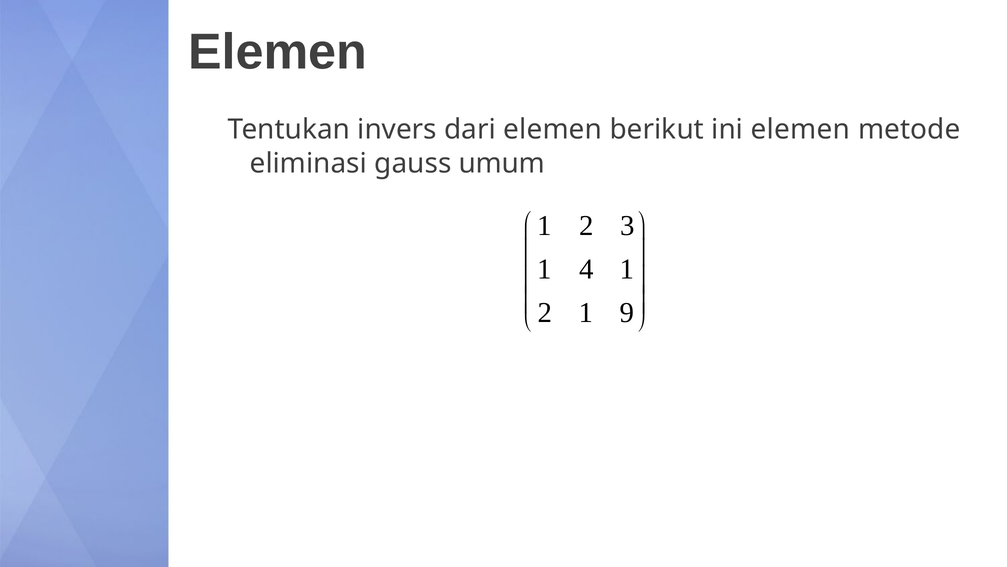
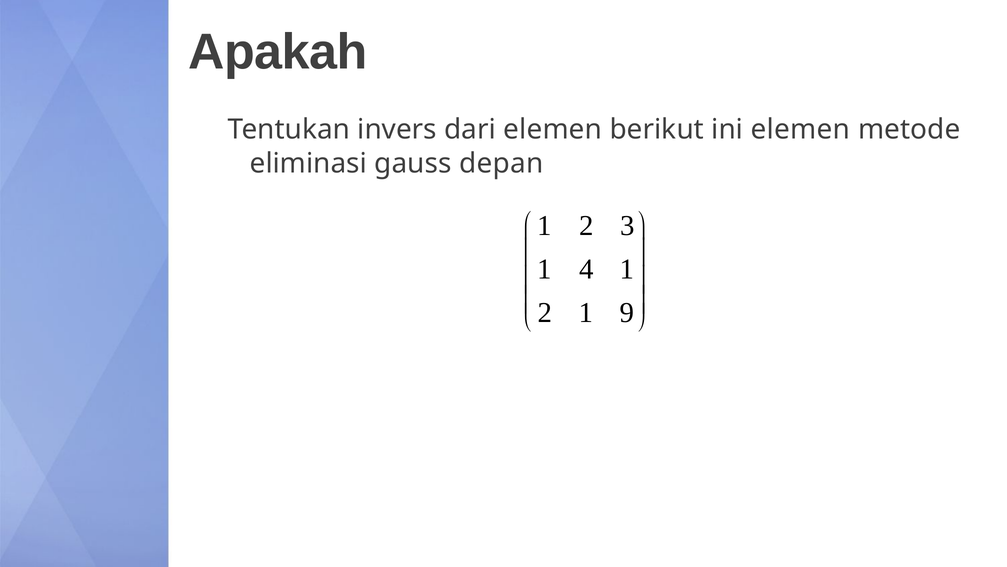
Elemen at (278, 52): Elemen -> Apakah
umum: umum -> depan
